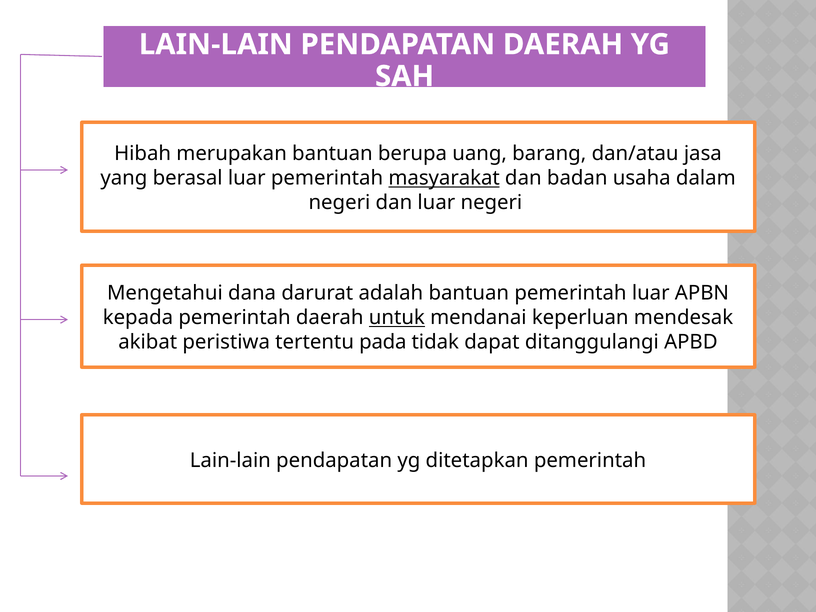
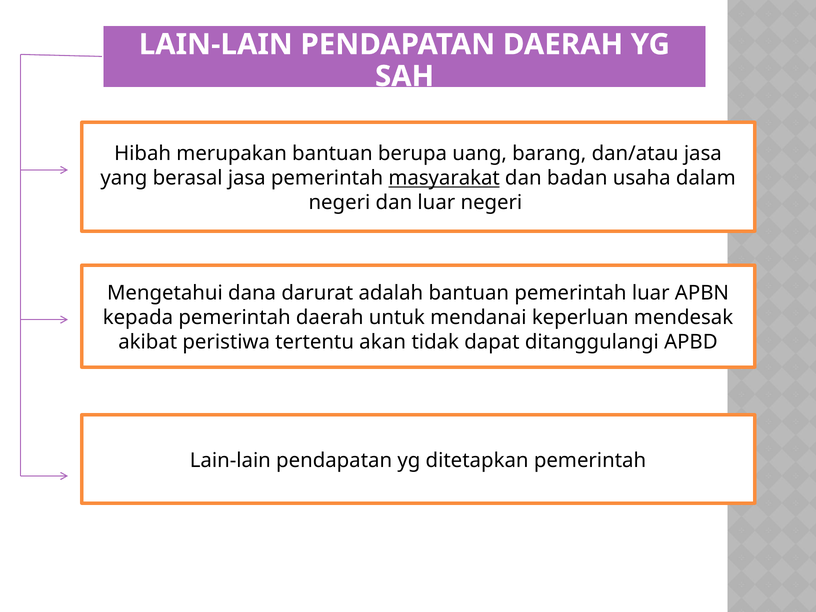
berasal luar: luar -> jasa
untuk underline: present -> none
pada: pada -> akan
